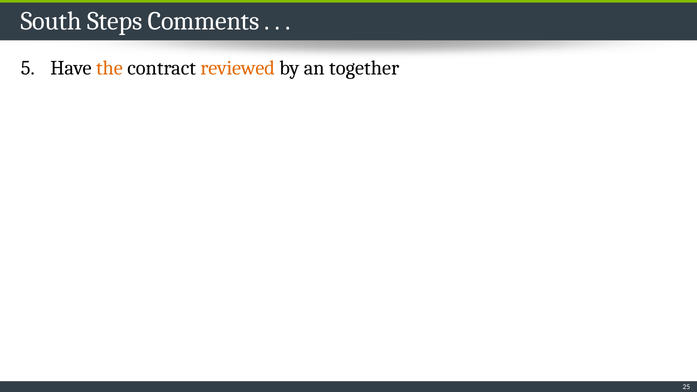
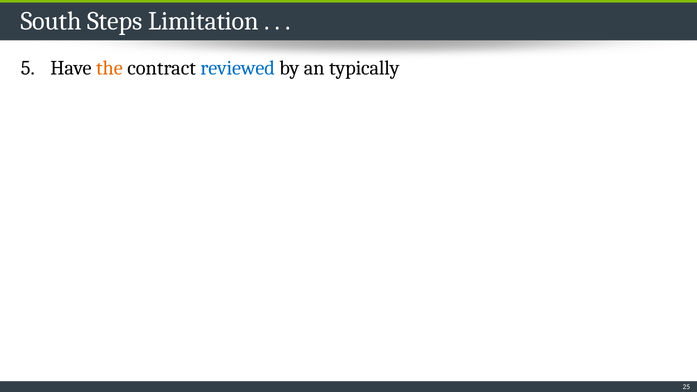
Comments: Comments -> Limitation
reviewed colour: orange -> blue
together: together -> typically
